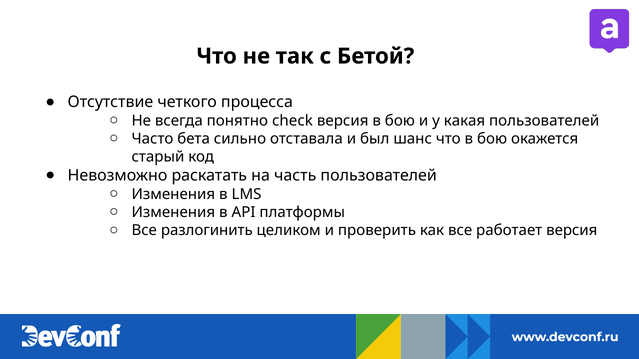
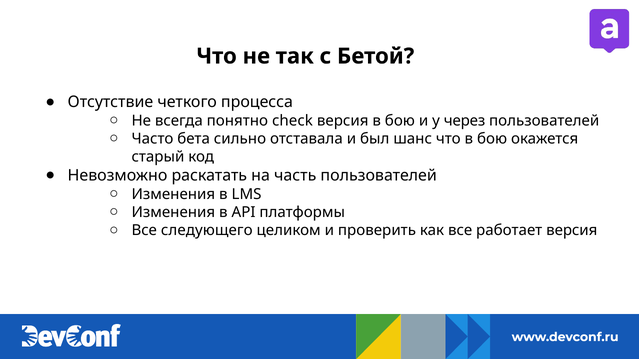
какая: какая -> через
разлогинить: разлогинить -> следующего
